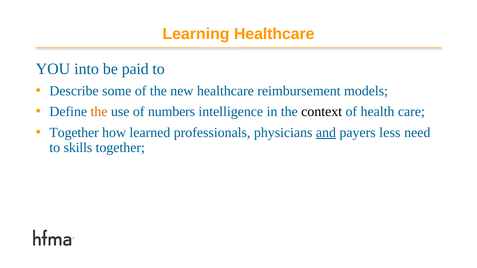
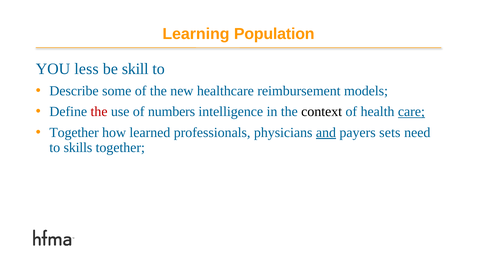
Learning Healthcare: Healthcare -> Population
into: into -> less
paid: paid -> skill
the at (99, 112) colour: orange -> red
care underline: none -> present
less: less -> sets
